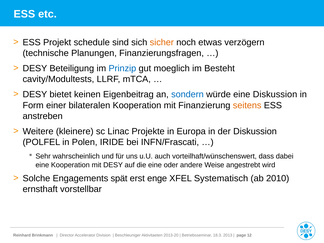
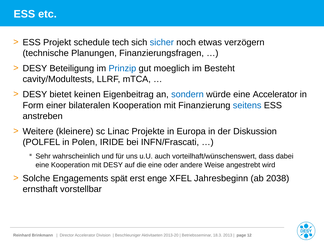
sind: sind -> tech
sicher colour: orange -> blue
eine Diskussion: Diskussion -> Accelerator
seitens colour: orange -> blue
Systematisch: Systematisch -> Jahresbeginn
2010: 2010 -> 2038
